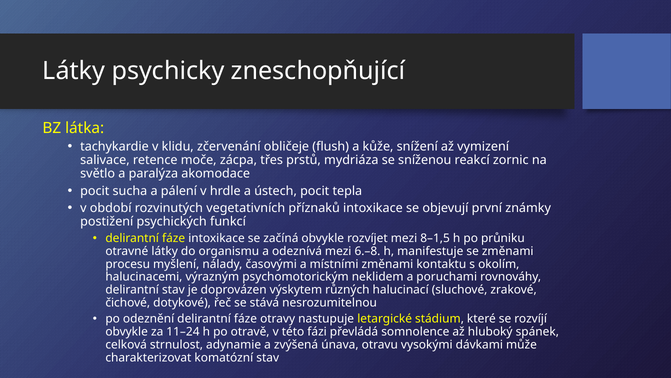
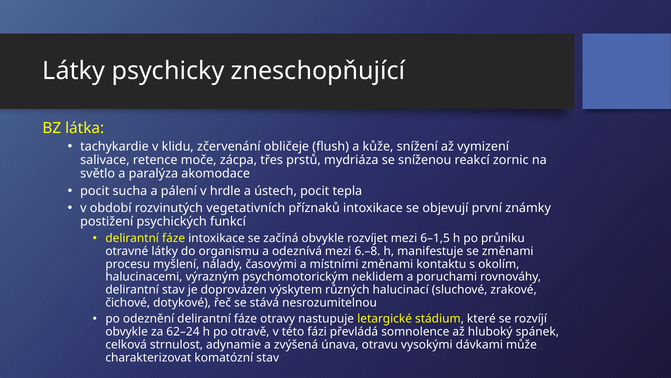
8–1,5: 8–1,5 -> 6–1,5
11–24: 11–24 -> 62–24
